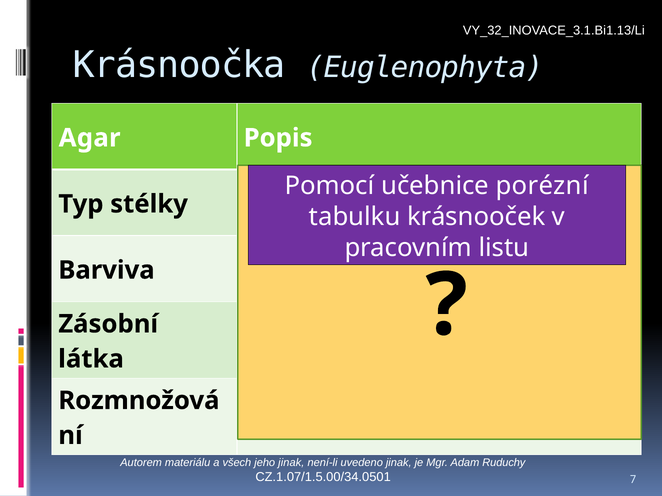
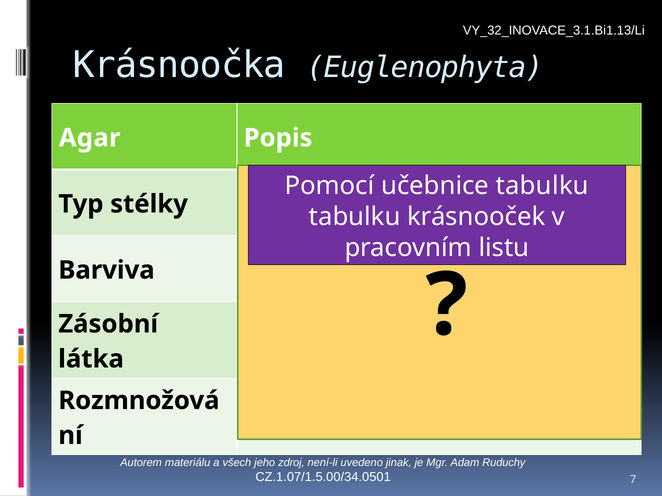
učebnice porézní: porézní -> tabulku
jeho jinak: jinak -> zdroj
